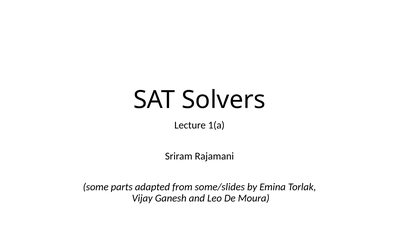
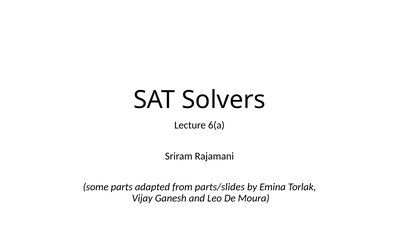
1(a: 1(a -> 6(a
some/slides: some/slides -> parts/slides
